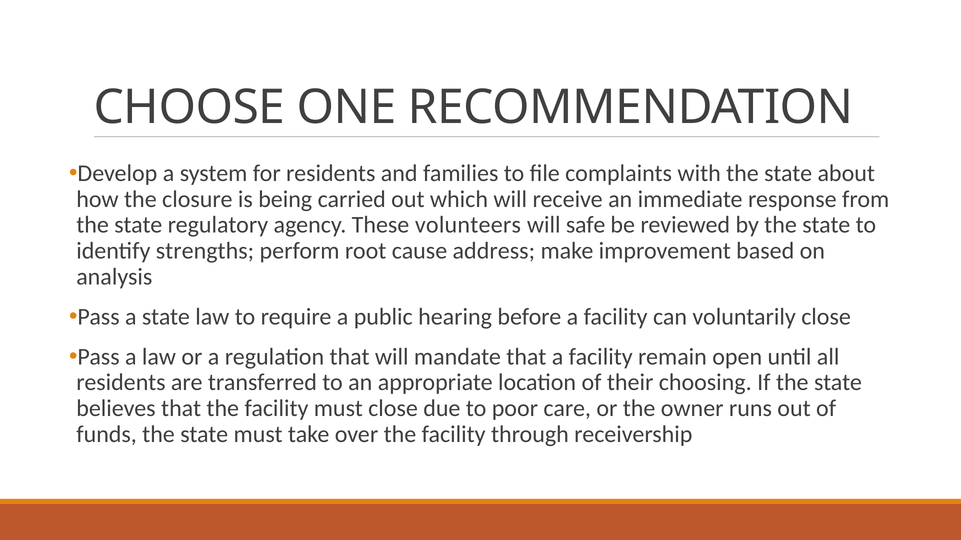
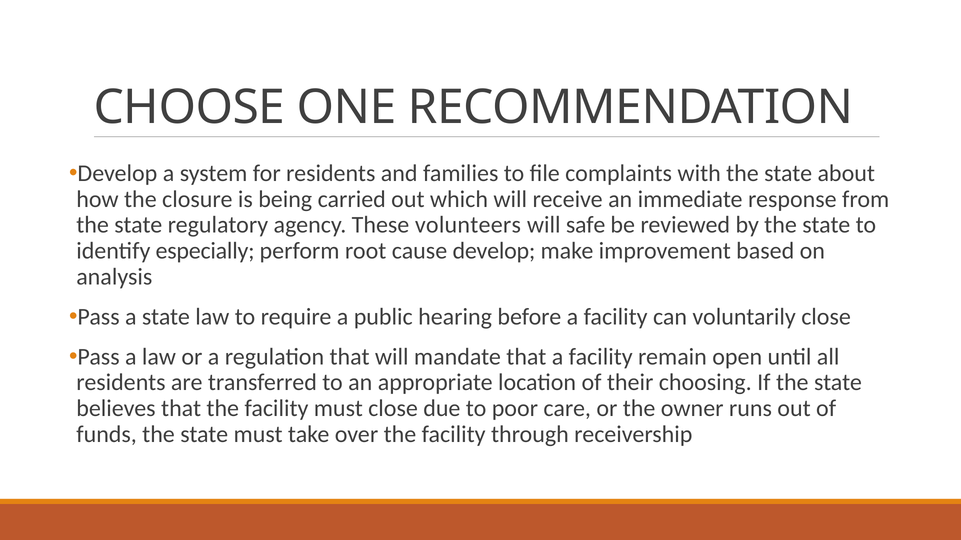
strengths: strengths -> especially
cause address: address -> develop
